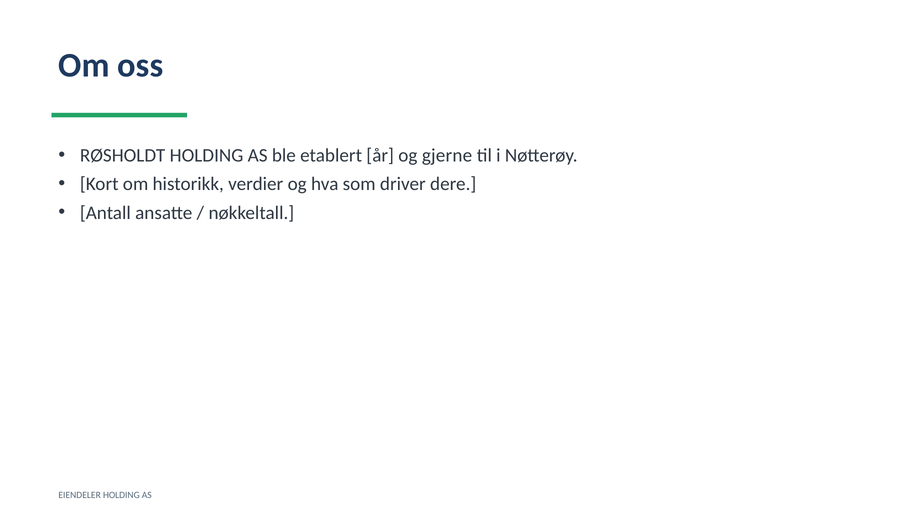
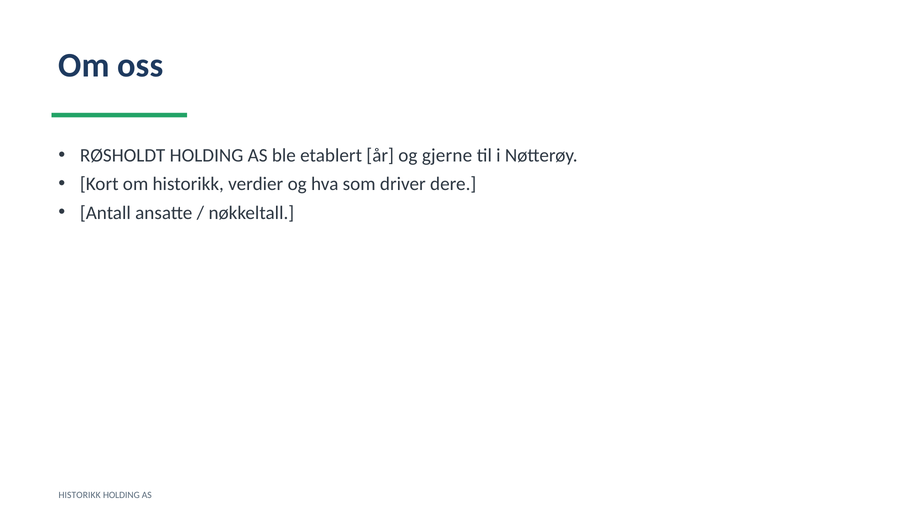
EIENDELER at (80, 495): EIENDELER -> HISTORIKK
